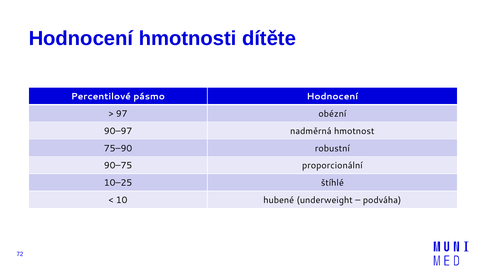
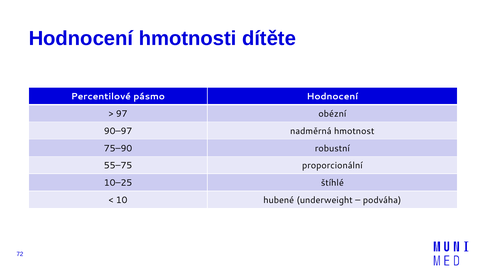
90–75: 90–75 -> 55–75
